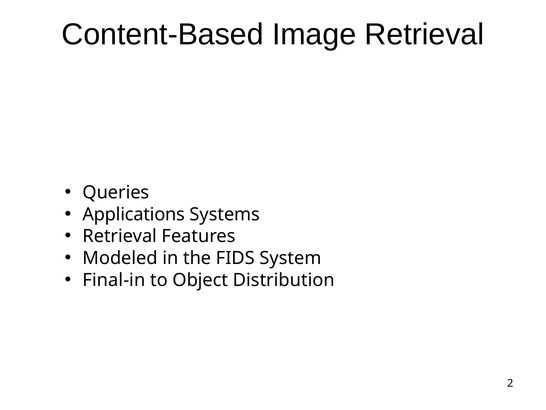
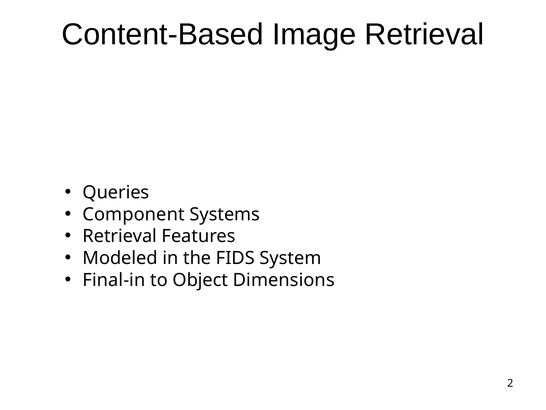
Applications: Applications -> Component
Distribution: Distribution -> Dimensions
